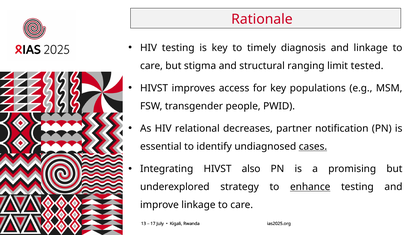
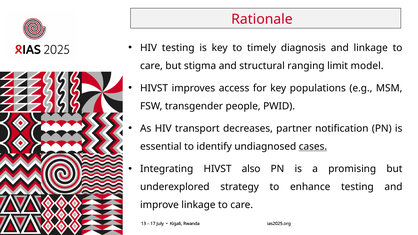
tested: tested -> model
relational: relational -> transport
enhance underline: present -> none
